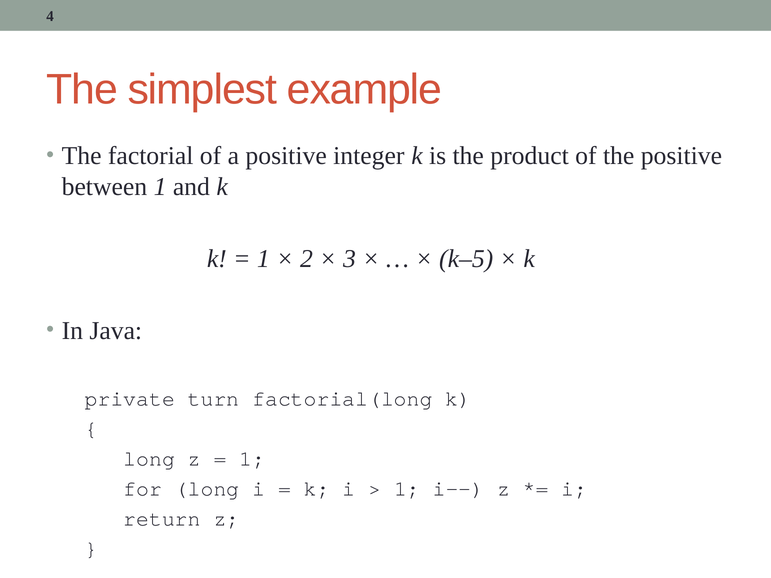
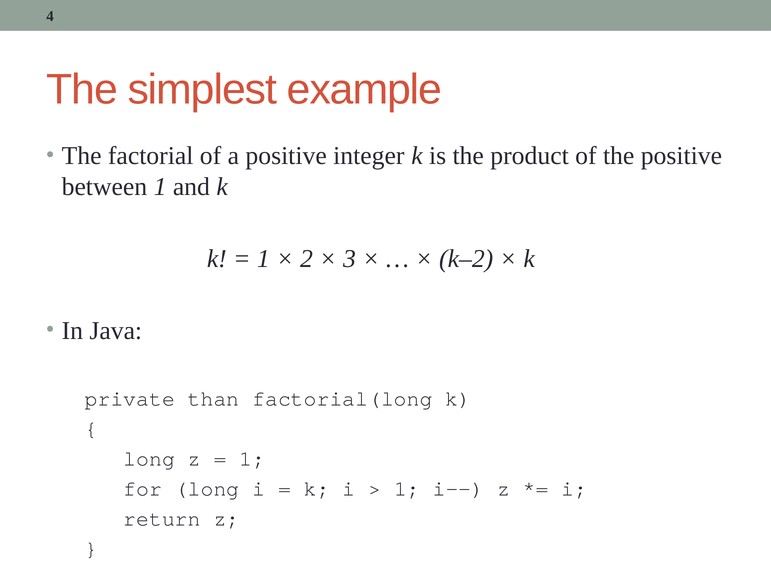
k–5: k–5 -> k–2
turn: turn -> than
